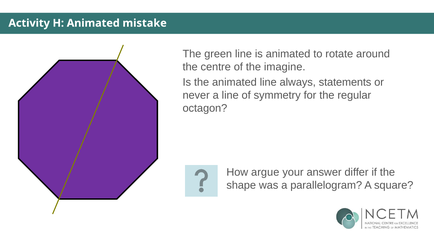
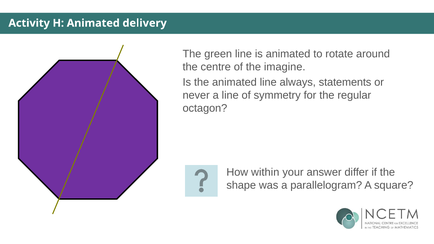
mistake: mistake -> delivery
argue: argue -> within
